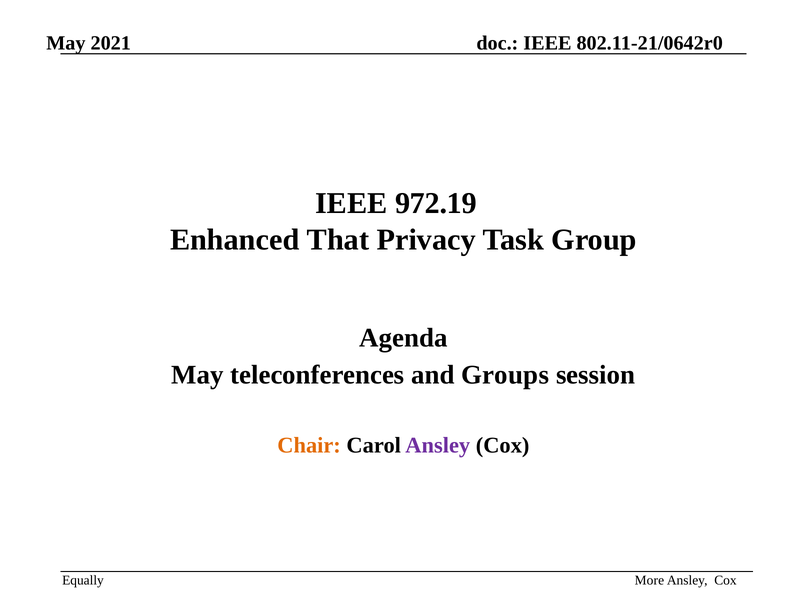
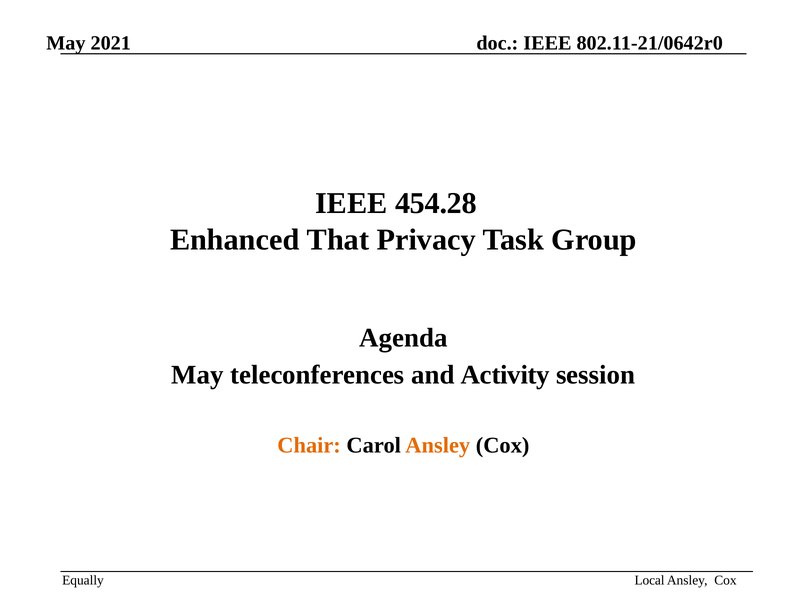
972.19: 972.19 -> 454.28
Groups: Groups -> Activity
Ansley at (438, 445) colour: purple -> orange
More: More -> Local
